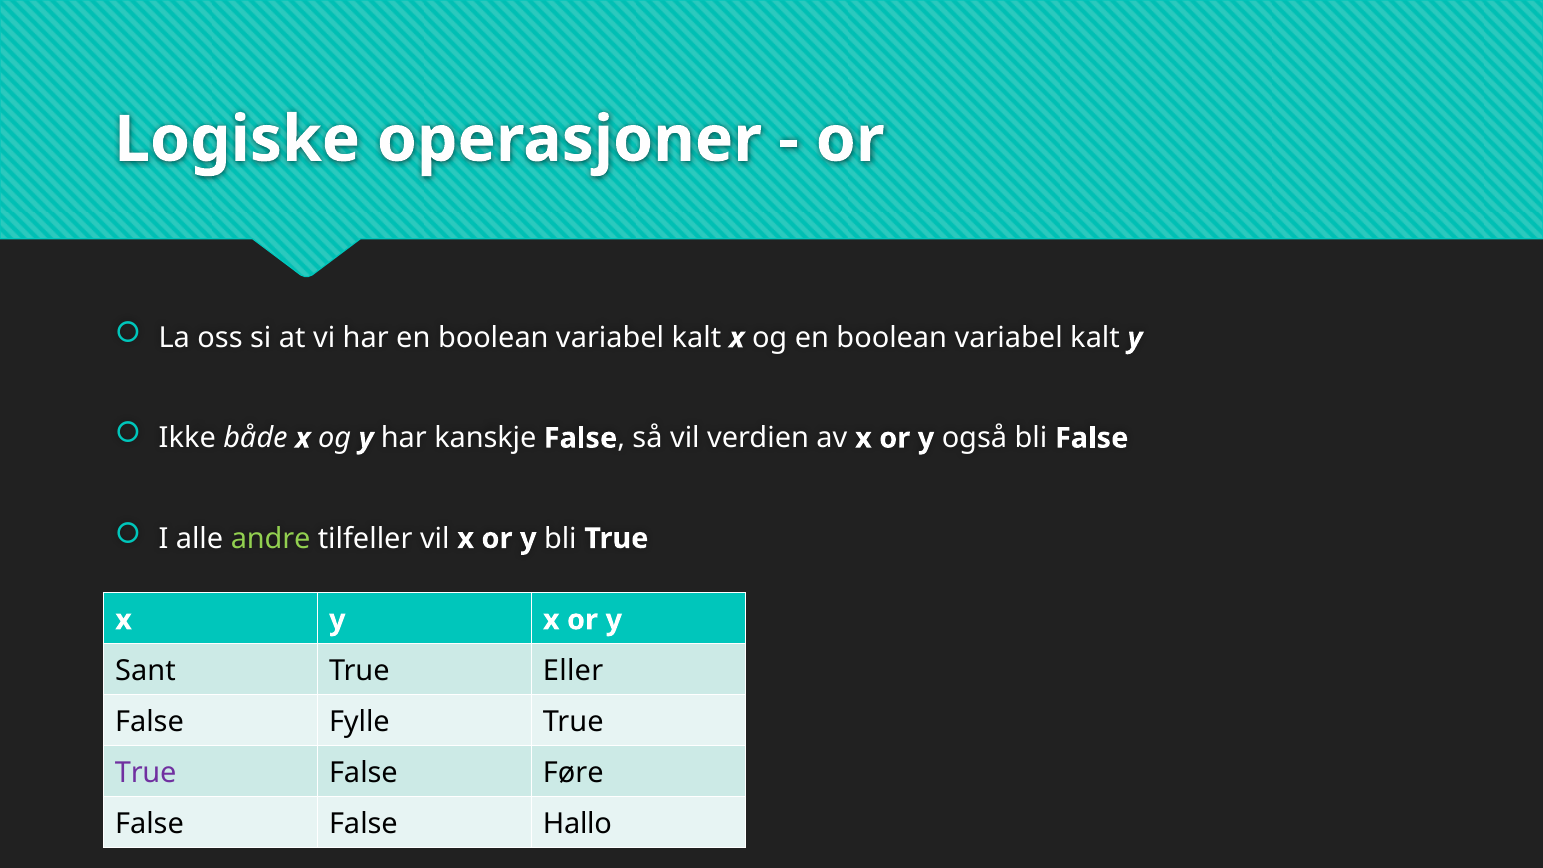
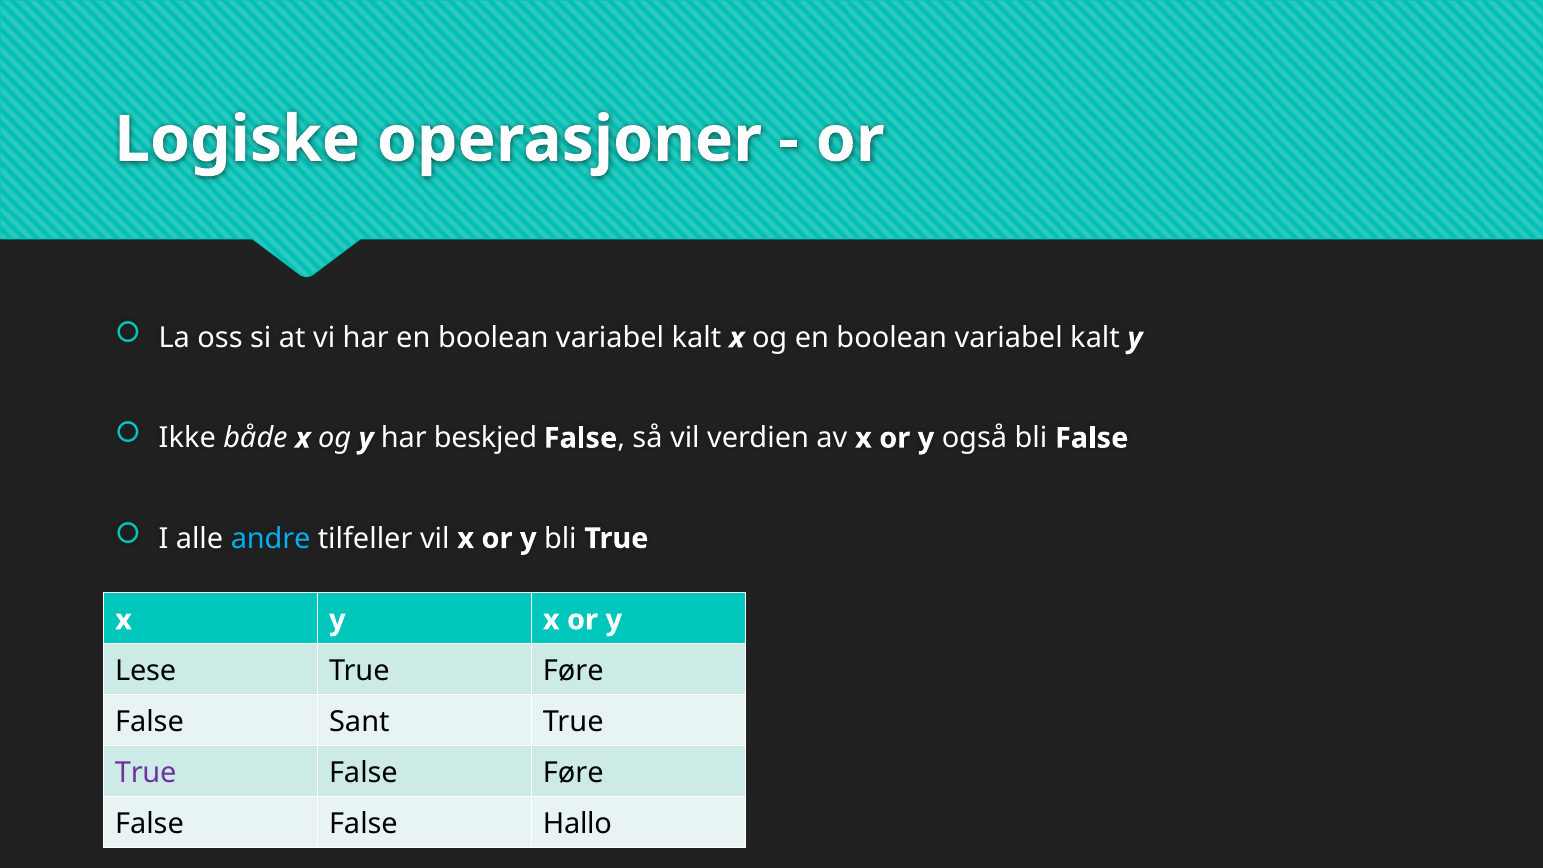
kanskje: kanskje -> beskjed
andre colour: light green -> light blue
Sant: Sant -> Lese
True Eller: Eller -> Føre
Fylle: Fylle -> Sant
